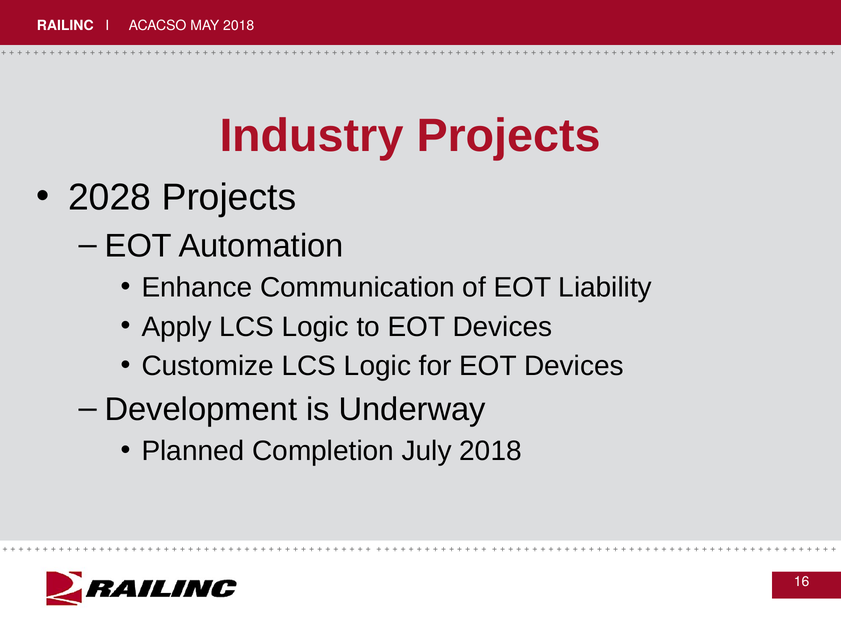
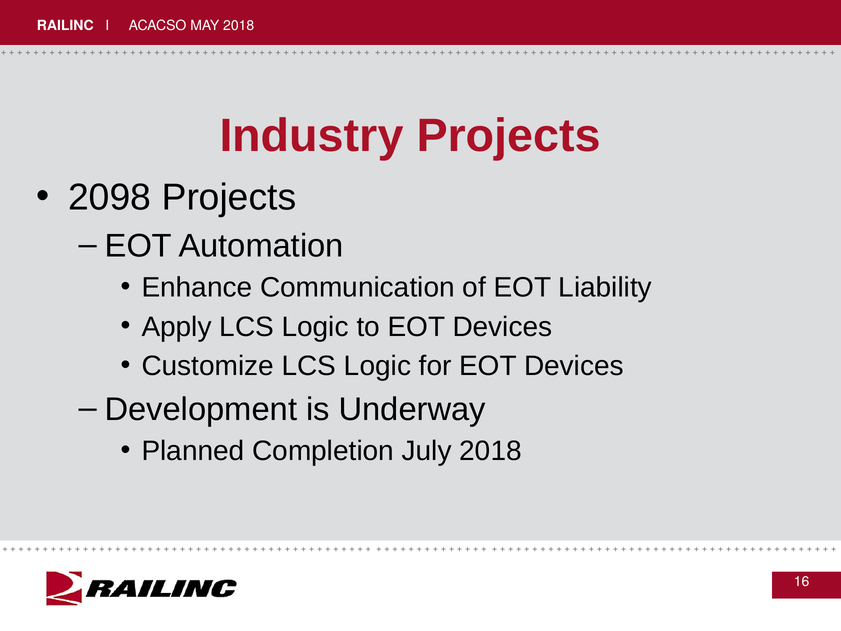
2028: 2028 -> 2098
